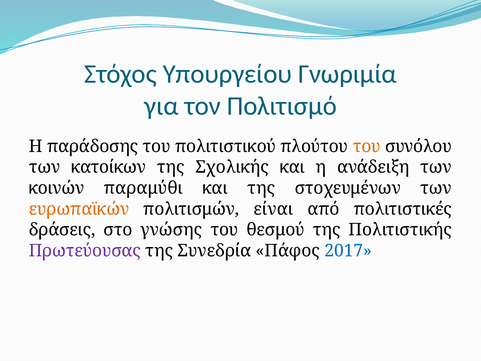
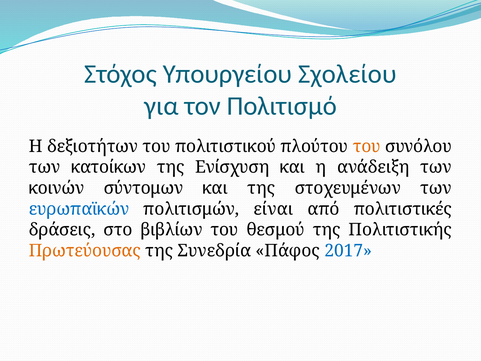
Γνωριμία: Γνωριμία -> Σχολείου
παράδοσης: παράδοσης -> δεξιοτήτων
Σχολικής: Σχολικής -> Ενίσχυση
παραμύθι: παραμύθι -> σύντομων
ευρωπαϊκών colour: orange -> blue
γνώσης: γνώσης -> βιβλίων
Πρωτεύουσας colour: purple -> orange
